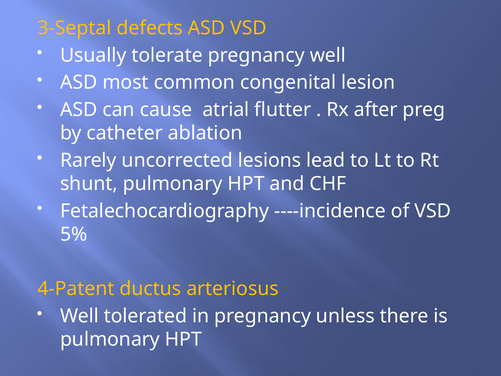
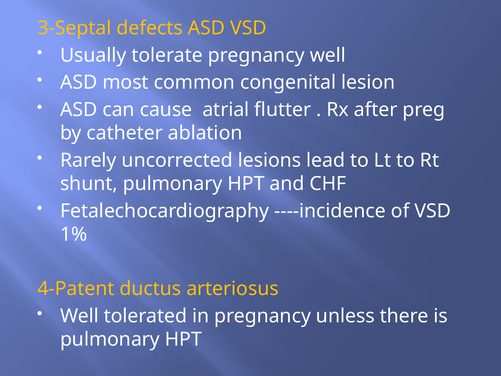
5%: 5% -> 1%
